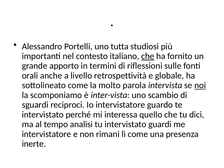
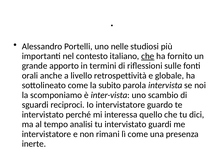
tutta: tutta -> nelle
molto: molto -> subito
noi underline: present -> none
